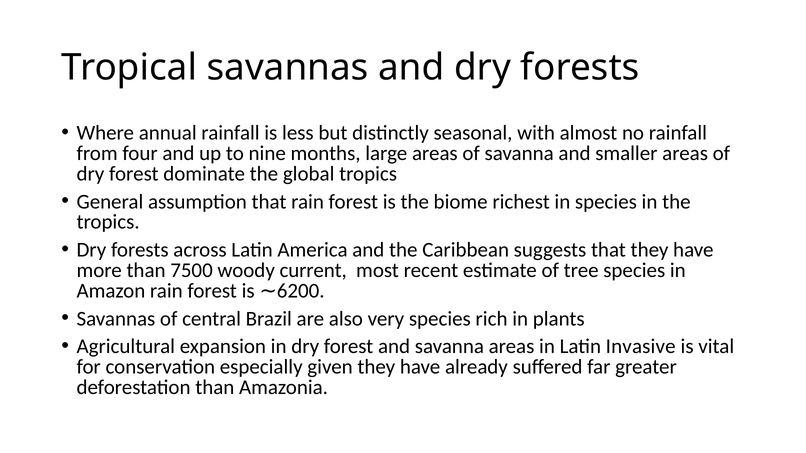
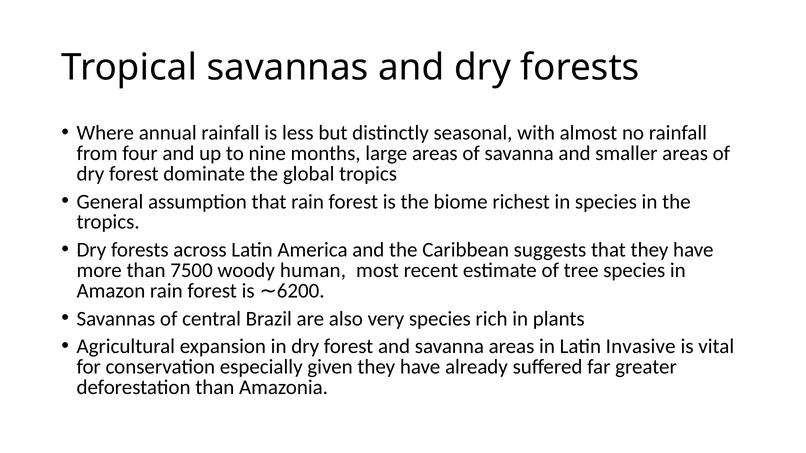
current: current -> human
